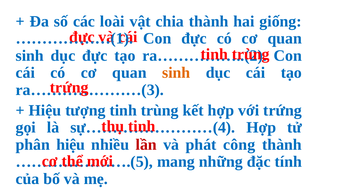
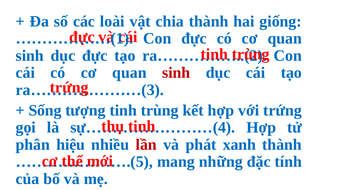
sinh at (176, 73) colour: orange -> red
Hiệu at (45, 110): Hiệu -> Sống
công: công -> xanh
